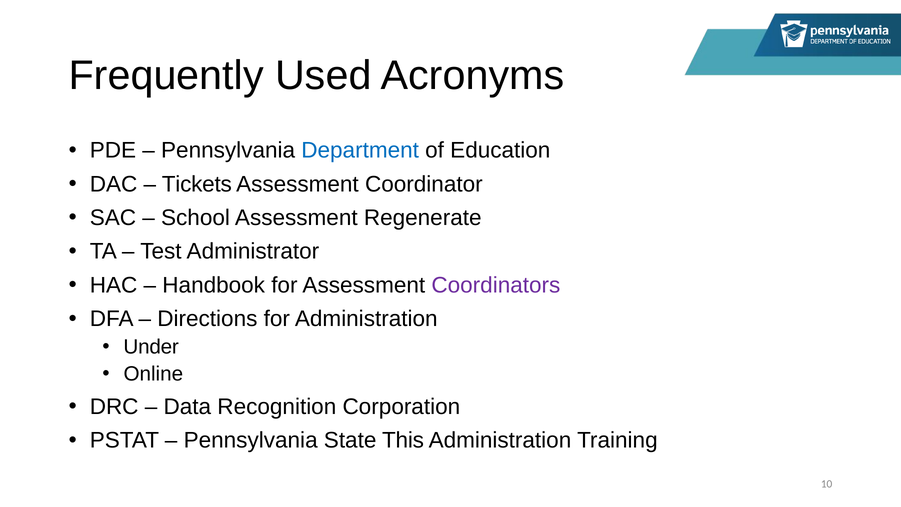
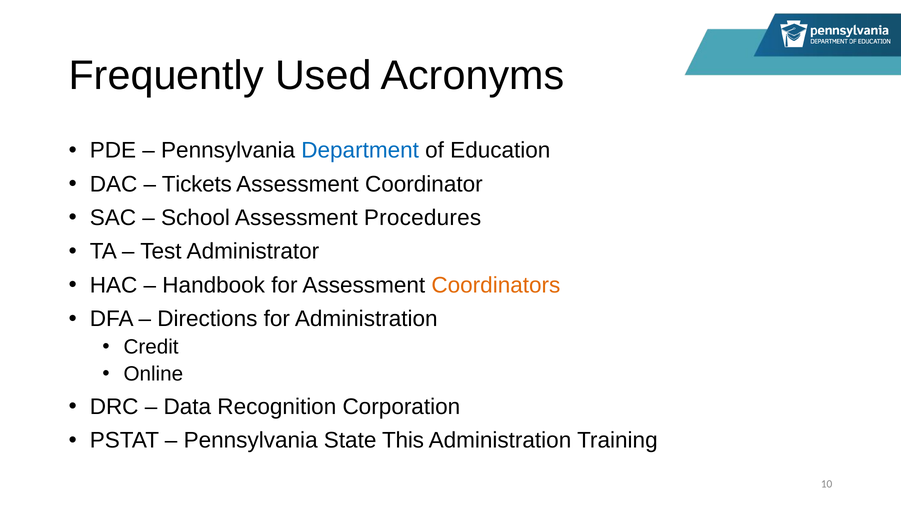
Regenerate: Regenerate -> Procedures
Coordinators colour: purple -> orange
Under: Under -> Credit
